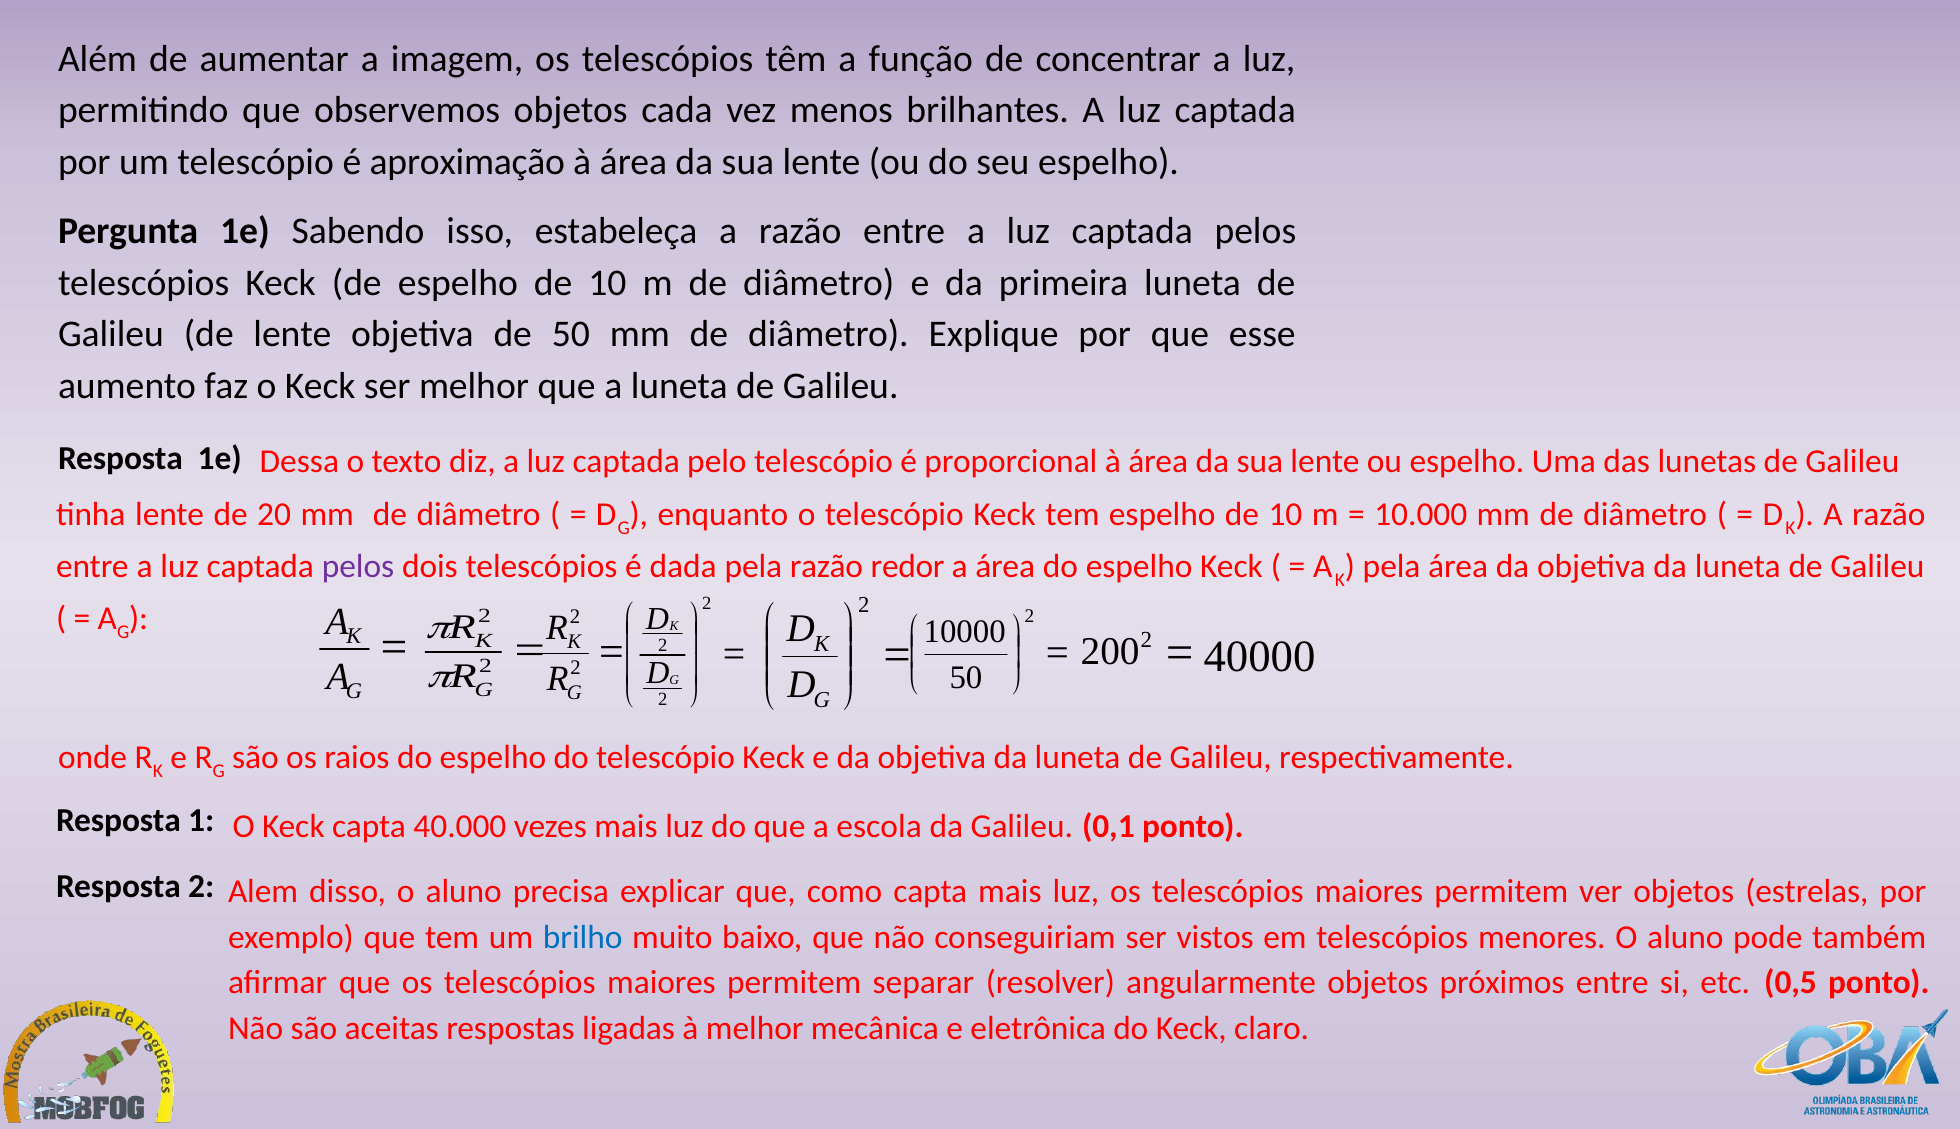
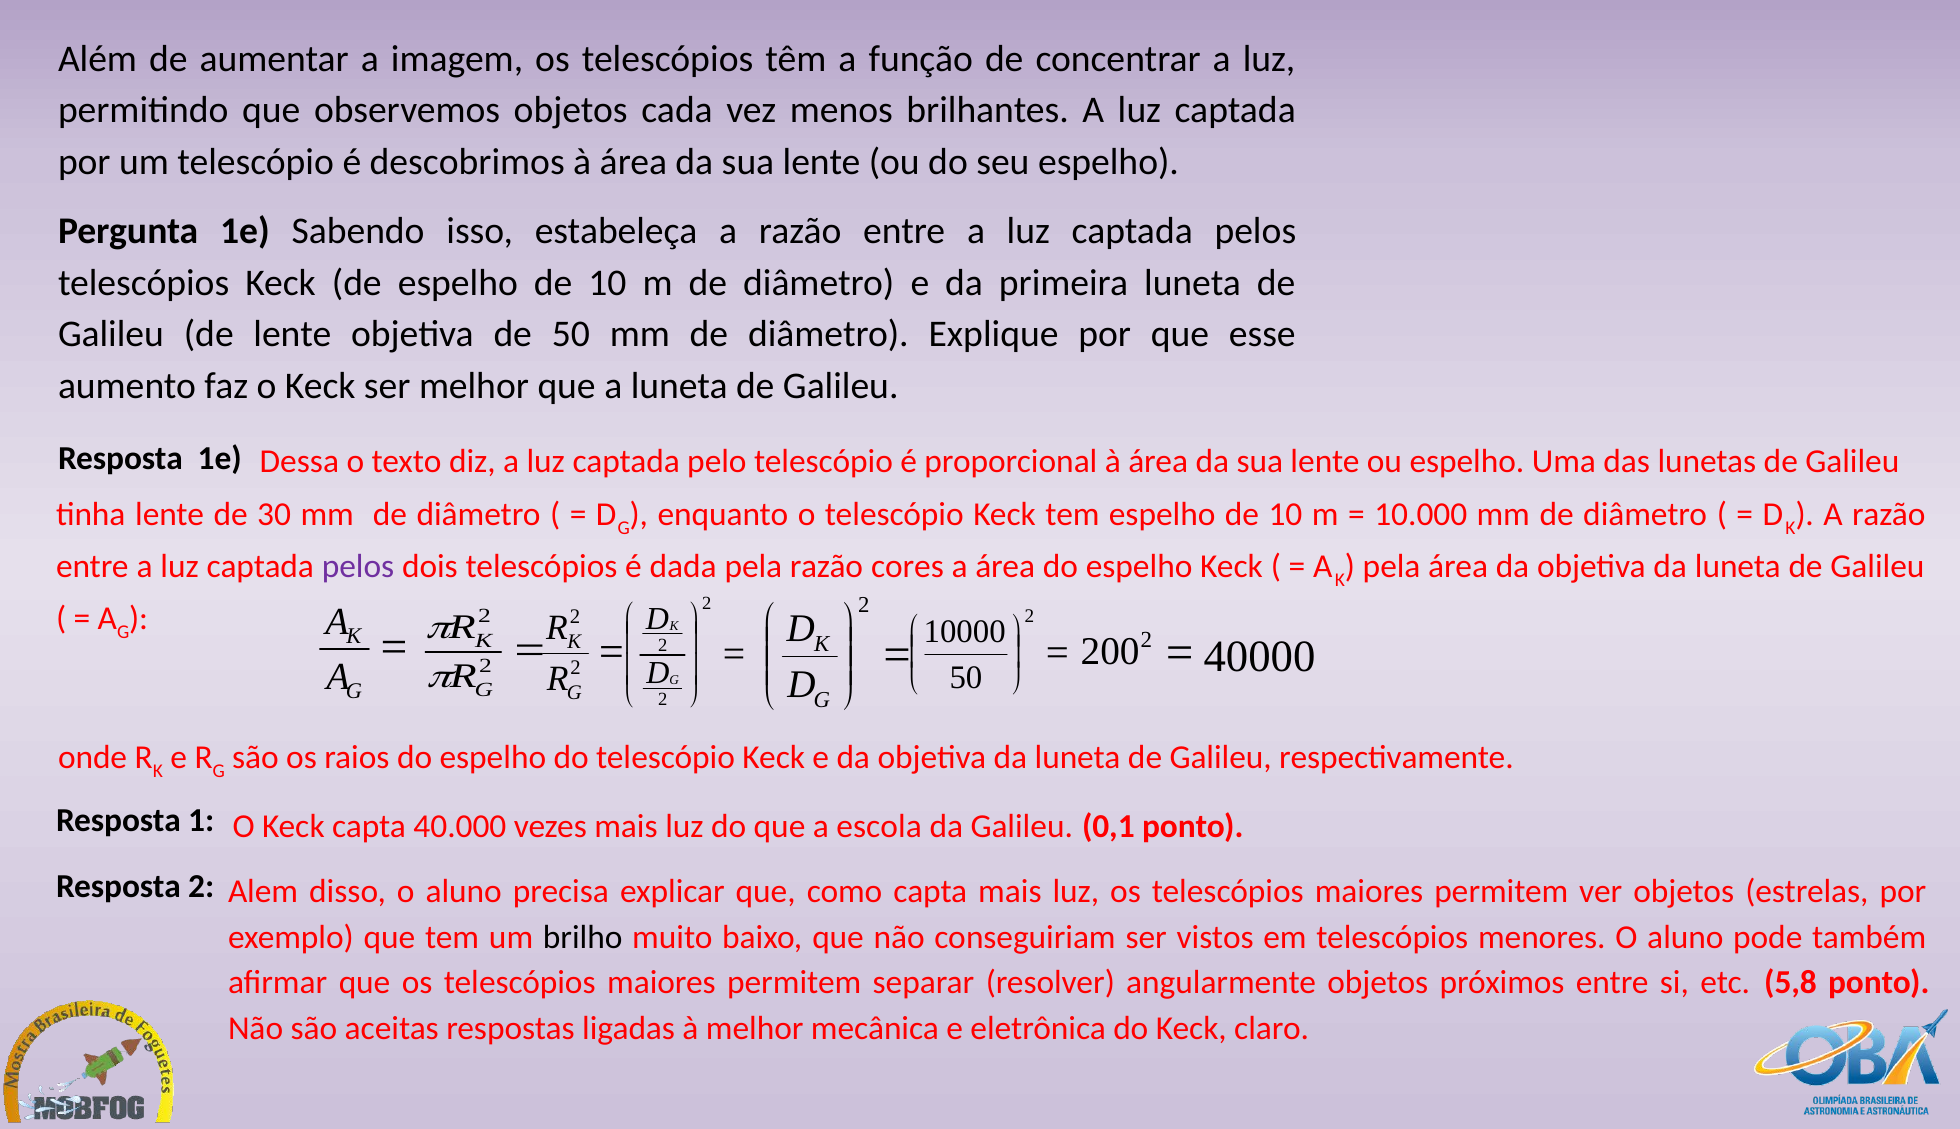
aproximação: aproximação -> descobrimos
20: 20 -> 30
redor: redor -> cores
brilho colour: blue -> black
0,5: 0,5 -> 5,8
